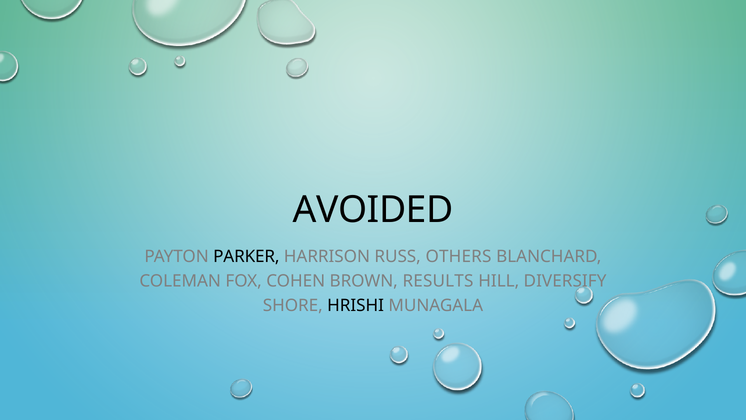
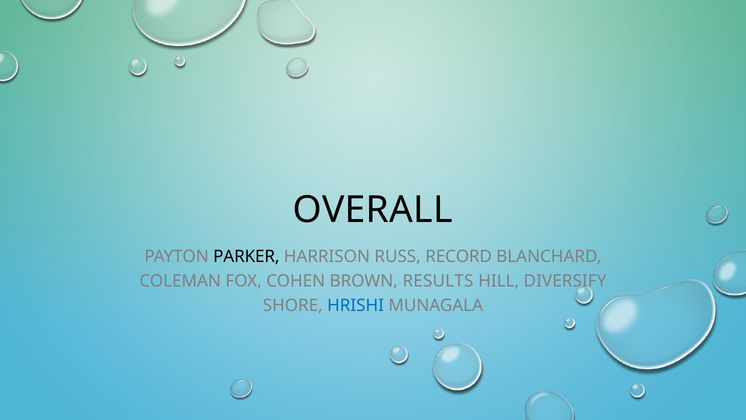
AVOIDED: AVOIDED -> OVERALL
OTHERS: OTHERS -> RECORD
HRISHI colour: black -> blue
